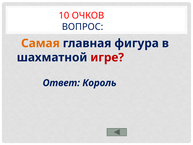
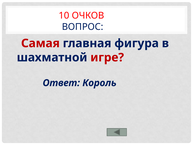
Самая colour: orange -> red
